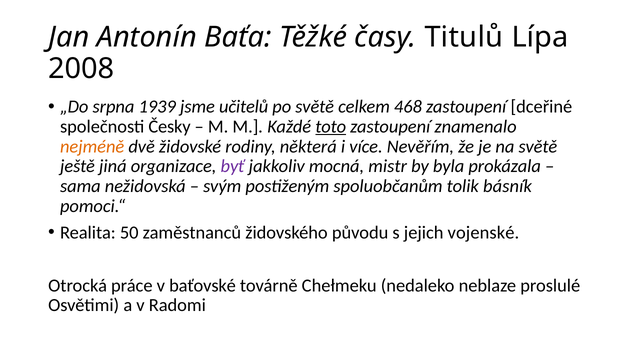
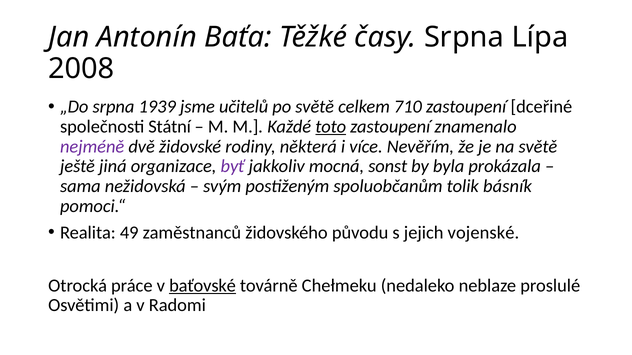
časy Titulů: Titulů -> Srpna
468: 468 -> 710
Česky: Česky -> Státní
nejméně colour: orange -> purple
mistr: mistr -> sonst
50: 50 -> 49
baťovské underline: none -> present
